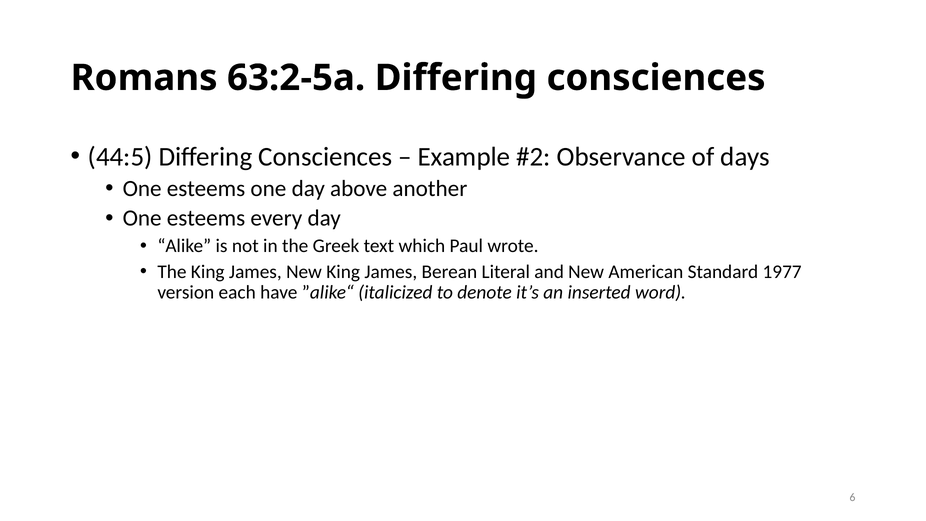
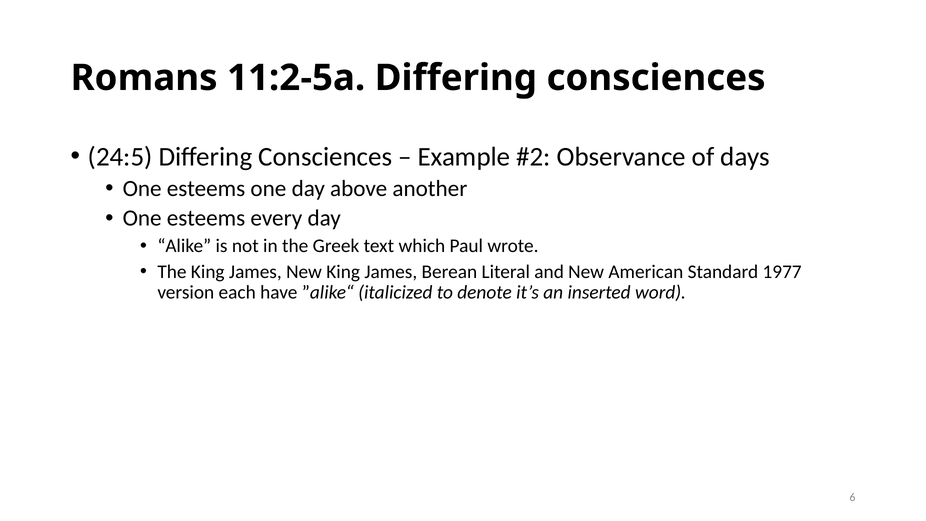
63:2-5a: 63:2-5a -> 11:2-5a
44:5: 44:5 -> 24:5
